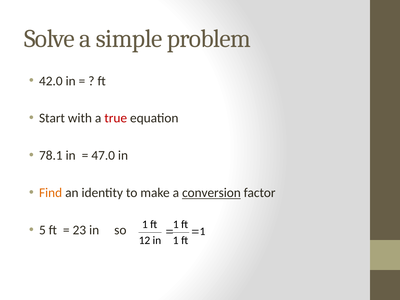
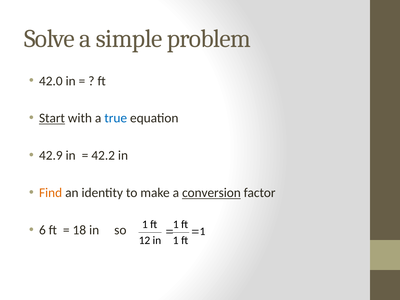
Start underline: none -> present
true colour: red -> blue
78.1: 78.1 -> 42.9
47.0: 47.0 -> 42.2
5: 5 -> 6
23: 23 -> 18
